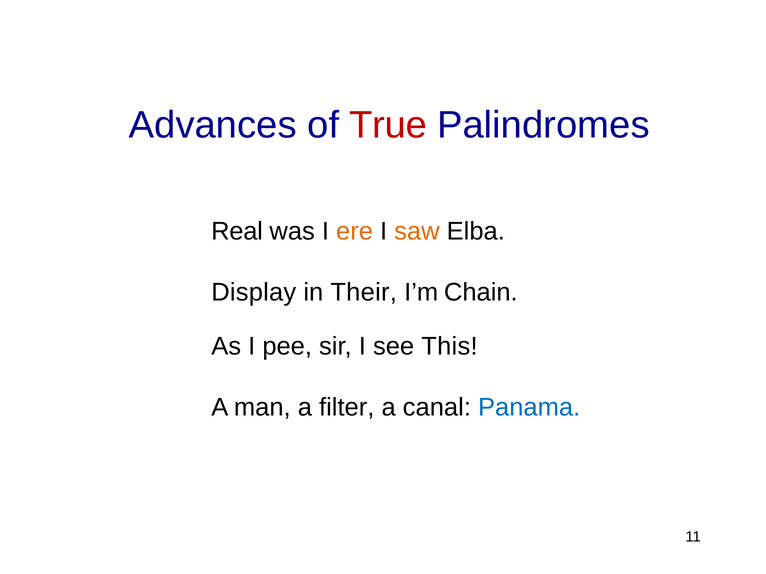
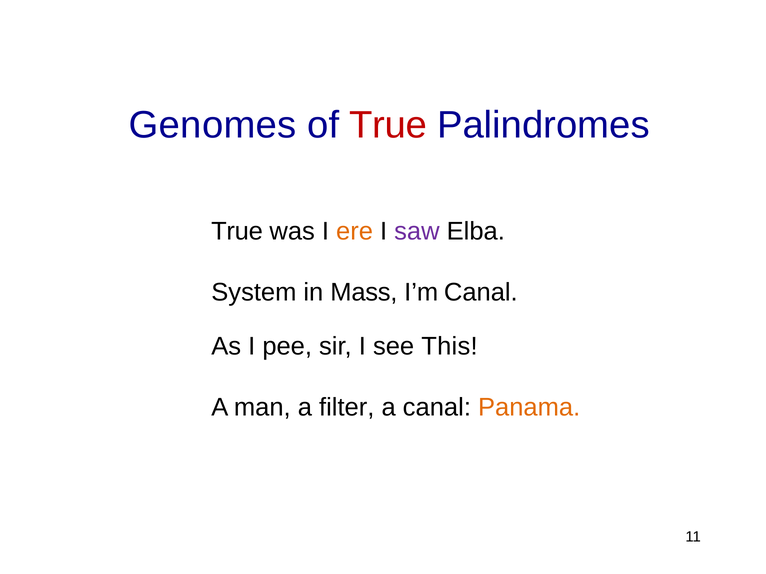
Advances: Advances -> Genomes
Real at (237, 232): Real -> True
saw colour: orange -> purple
Display: Display -> System
Their: Their -> Mass
I’m Chain: Chain -> Canal
Panama colour: blue -> orange
